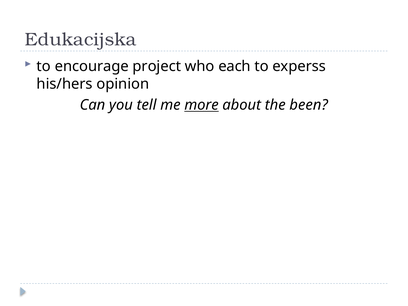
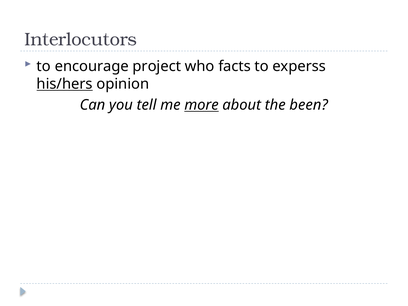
Edukacijska: Edukacijska -> Interlocutors
each: each -> facts
his/hers underline: none -> present
